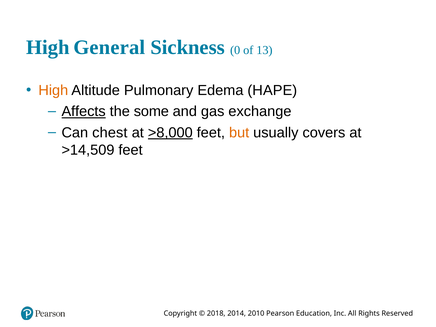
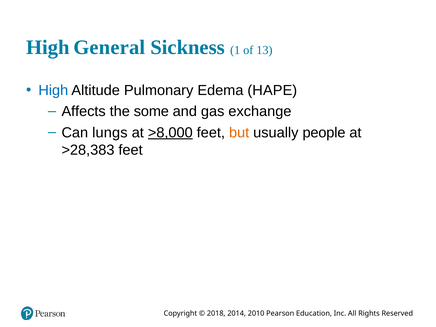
0: 0 -> 1
High at (53, 90) colour: orange -> blue
Affects underline: present -> none
chest: chest -> lungs
covers: covers -> people
>14,509: >14,509 -> >28,383
